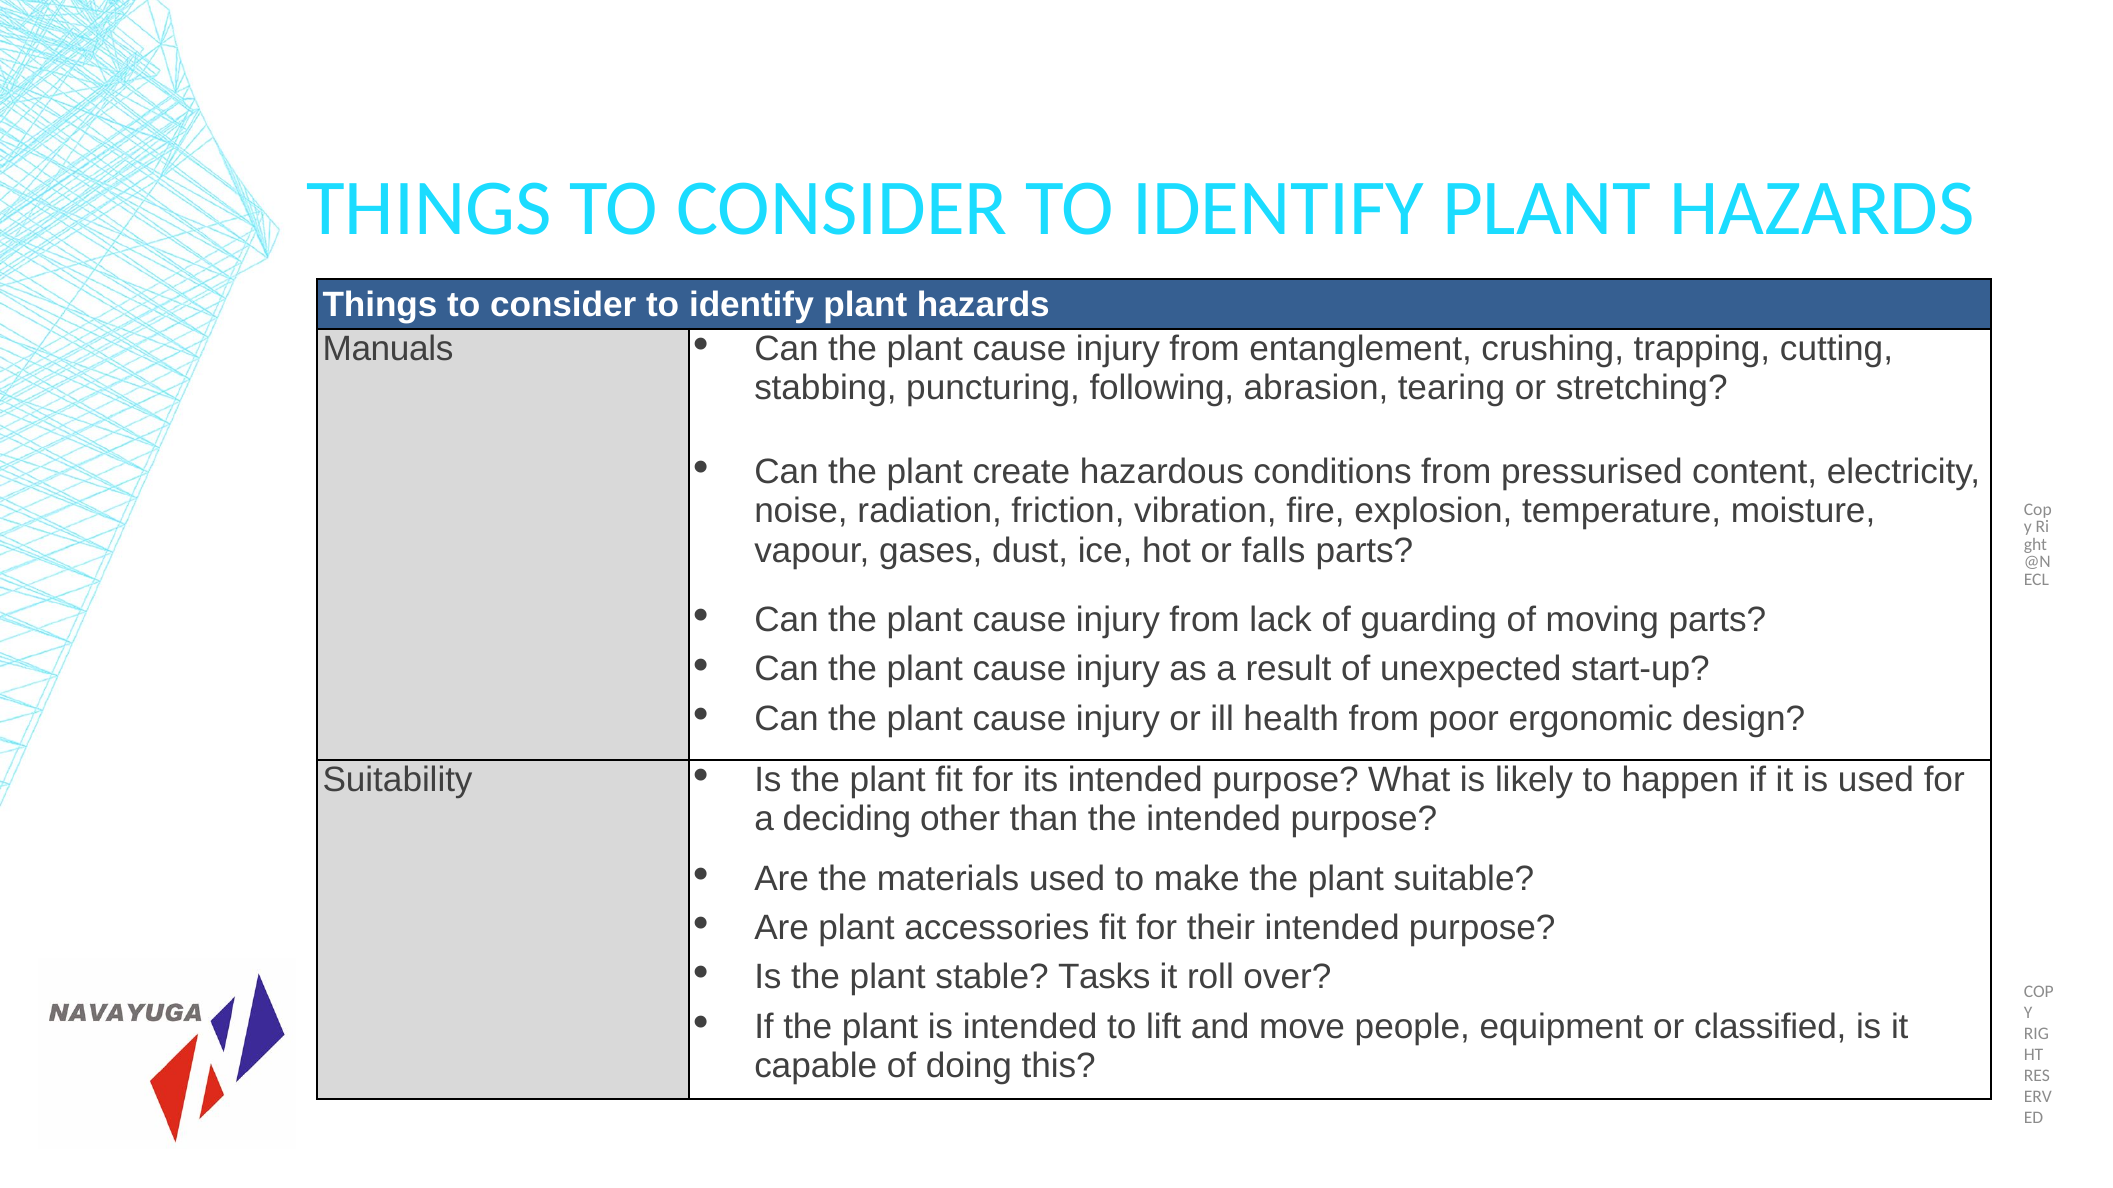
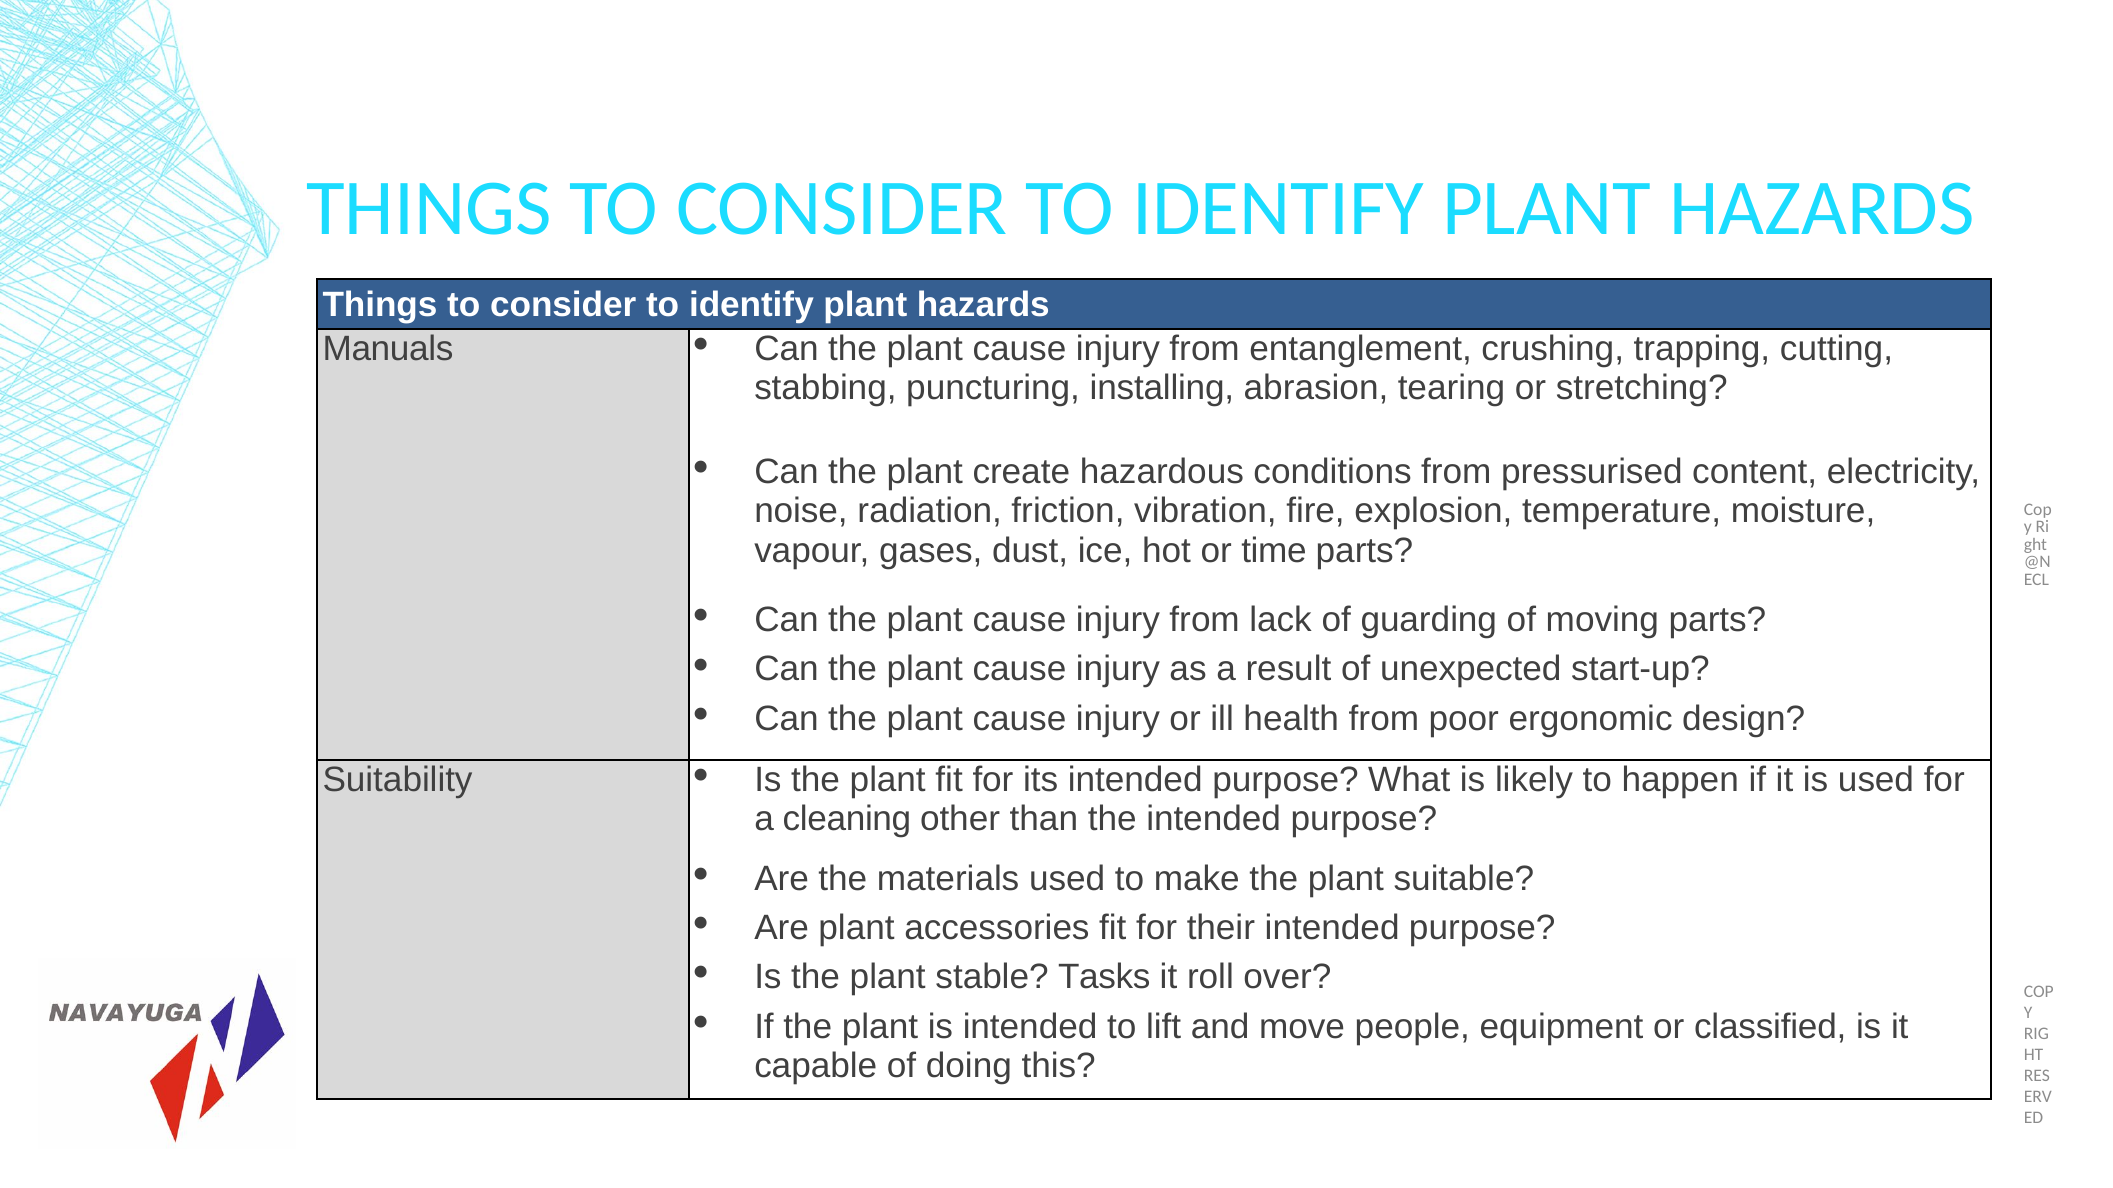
following: following -> installing
falls: falls -> time
deciding: deciding -> cleaning
